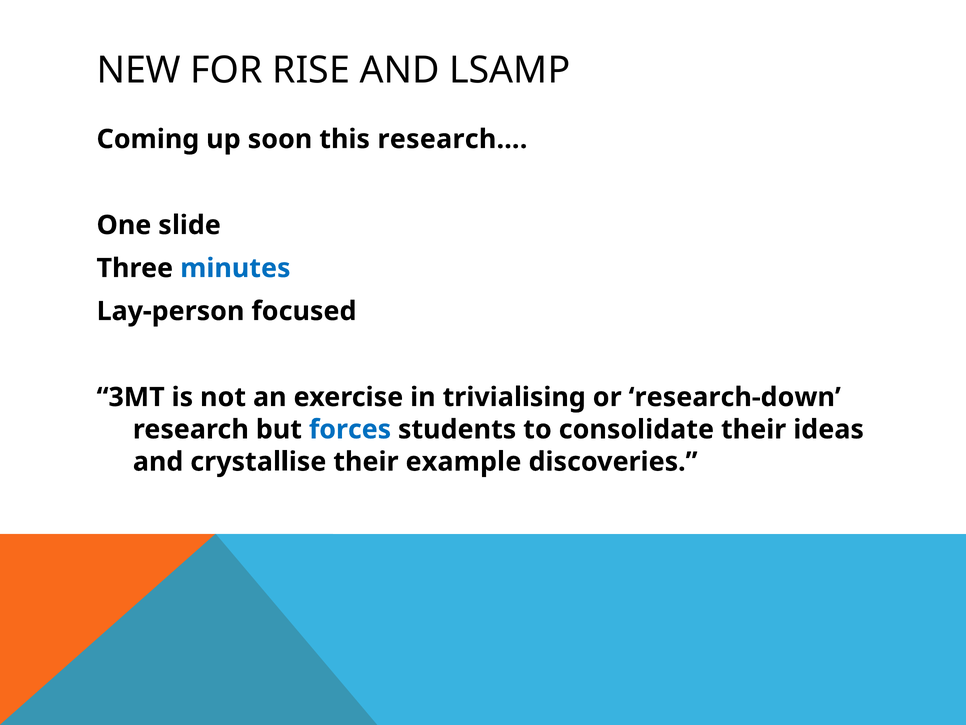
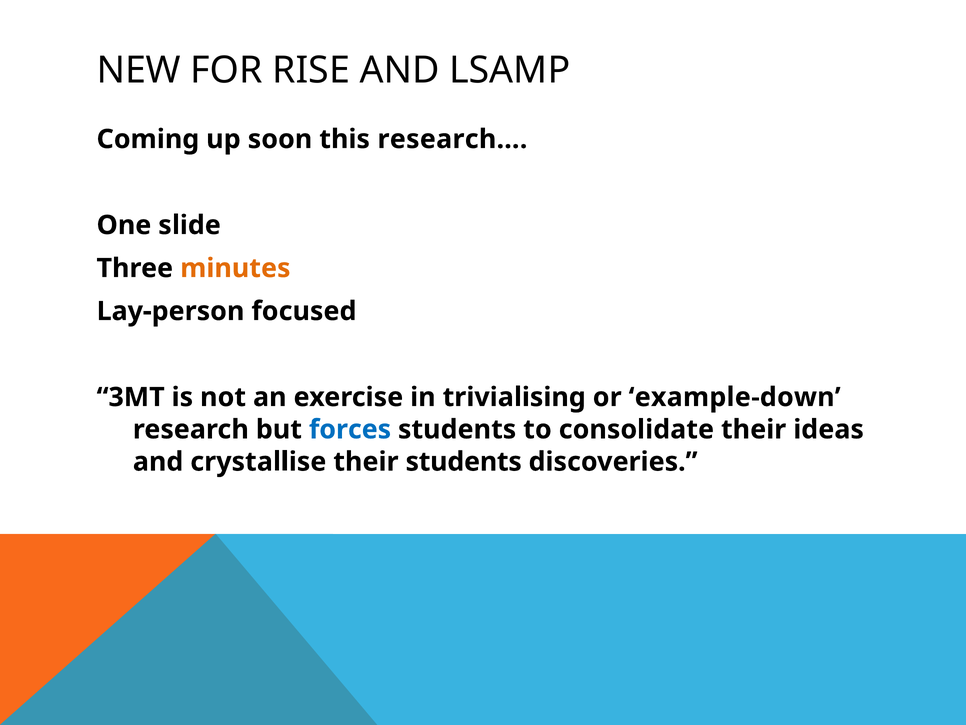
minutes colour: blue -> orange
research-down: research-down -> example-down
their example: example -> students
